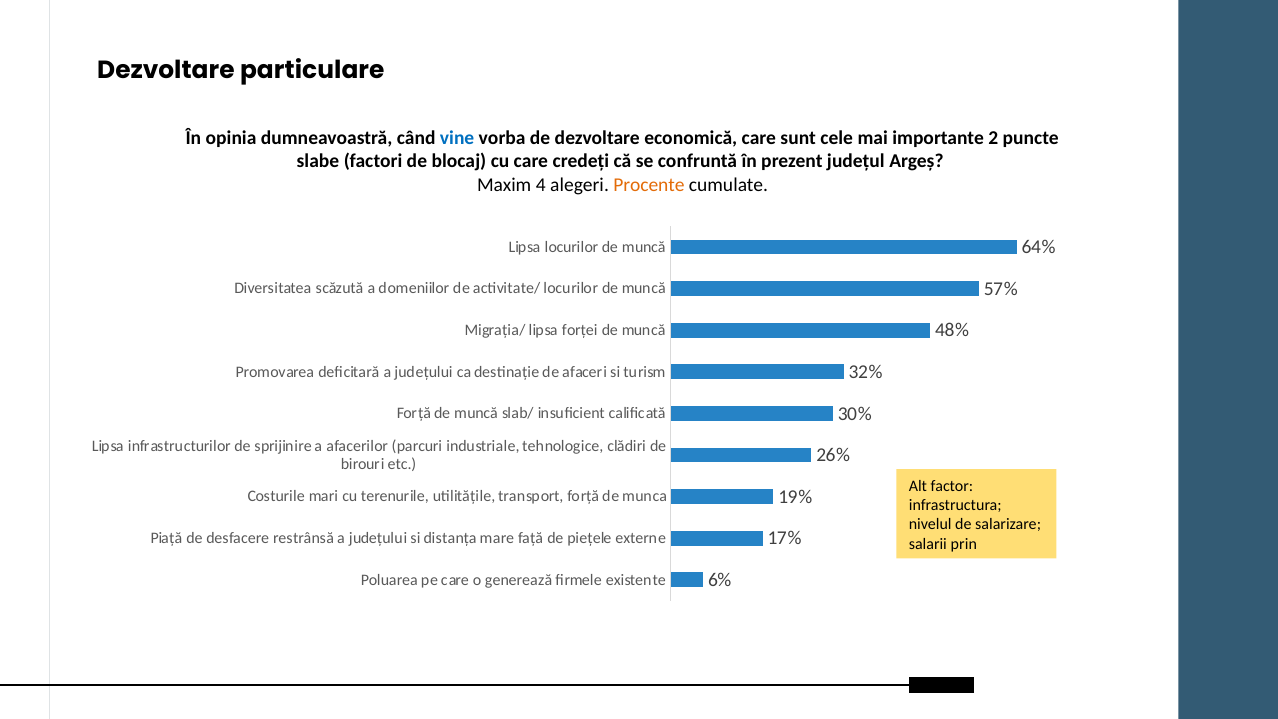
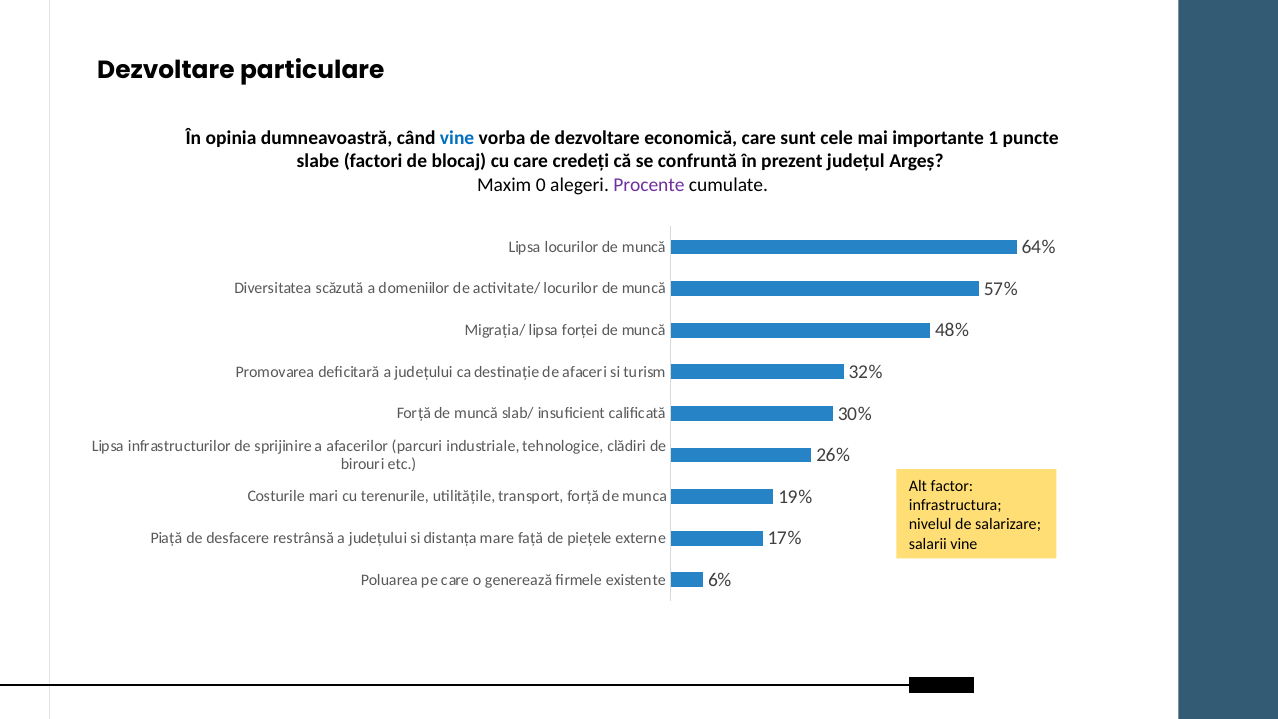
2: 2 -> 1
4: 4 -> 0
Procente colour: orange -> purple
salarii prin: prin -> vine
